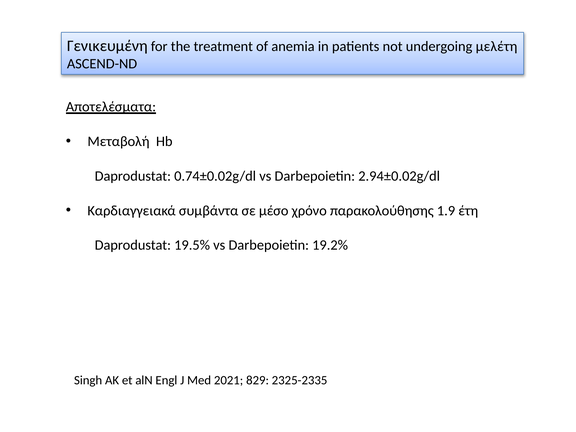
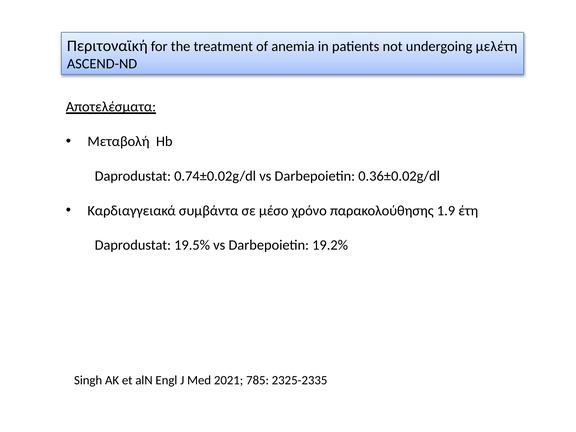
Γενικευμένη: Γενικευμένη -> Περιτοναϊκή
2.94±0.02g/dl: 2.94±0.02g/dl -> 0.36±0.02g/dl
829: 829 -> 785
